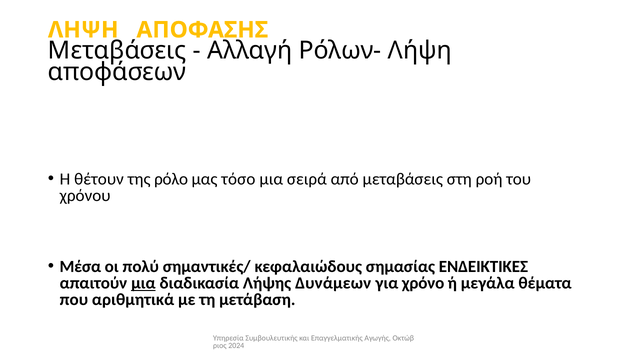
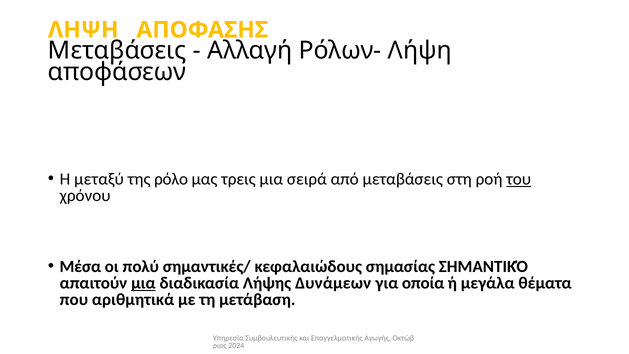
θέτουν: θέτουν -> μεταξύ
τόσο: τόσο -> τρεις
του underline: none -> present
ΕΝΔΕΙΚΤΙΚΕΣ: ΕΝΔΕΙΚΤΙΚΕΣ -> ΣΗΜΑΝΤΙΚΌ
χρόνο: χρόνο -> οποία
